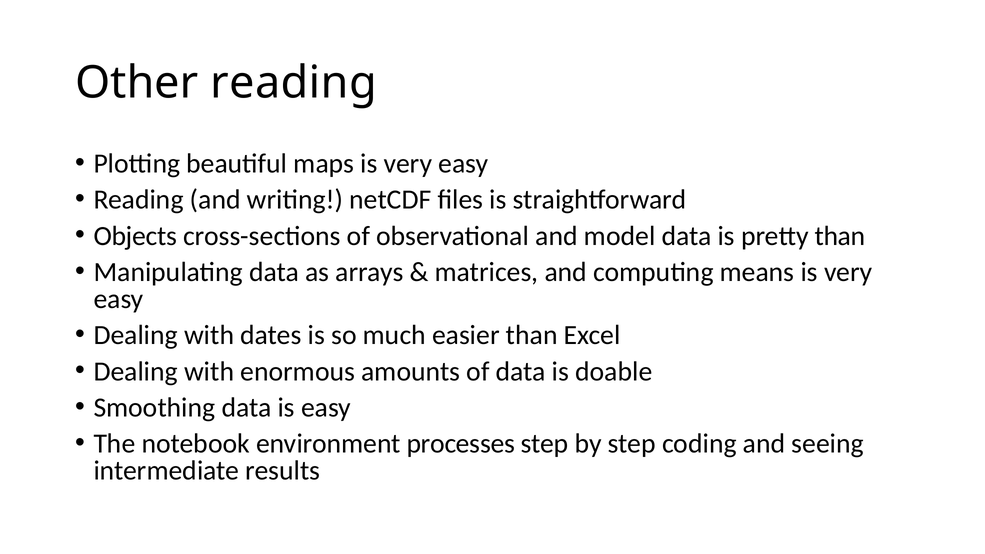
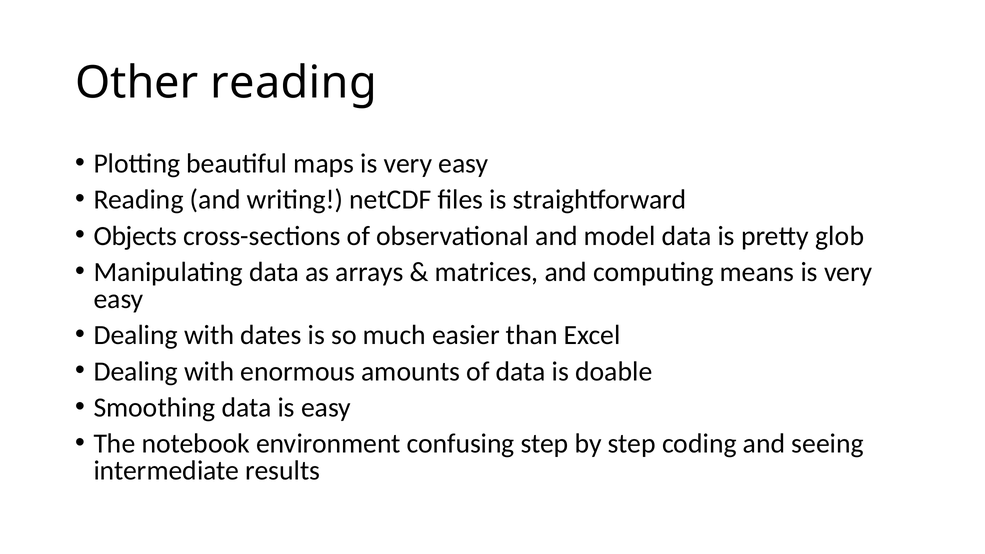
pretty than: than -> glob
processes: processes -> confusing
